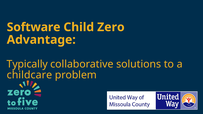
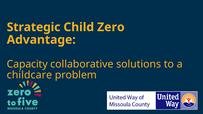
Software: Software -> Strategic
Typically: Typically -> Capacity
